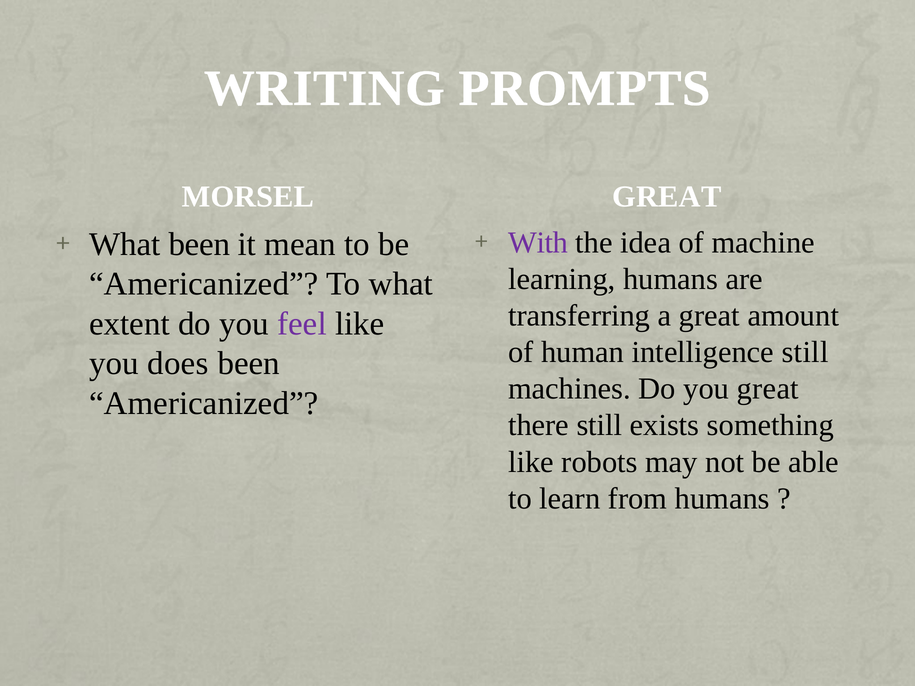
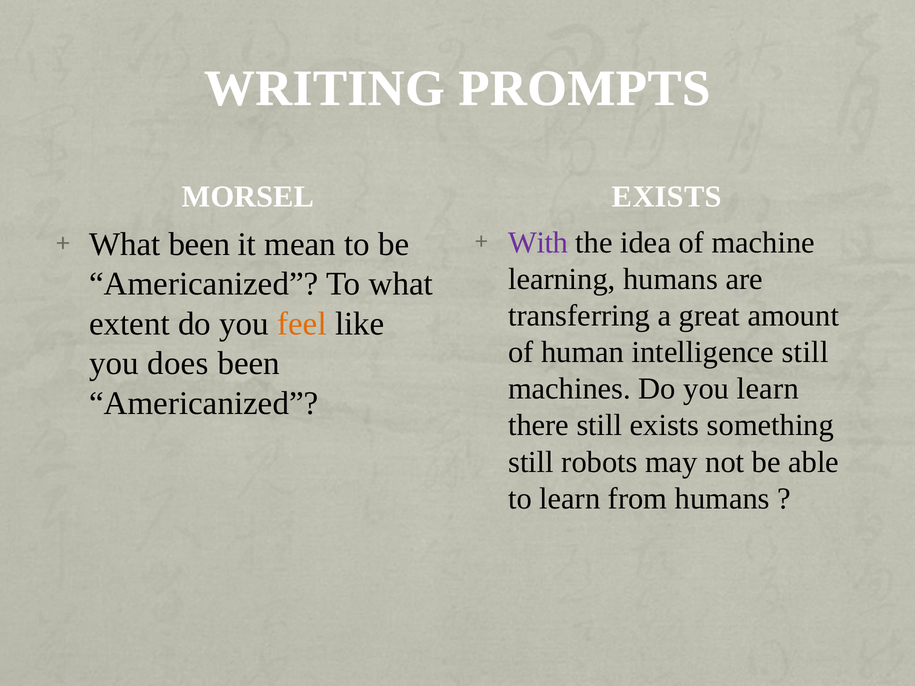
GREAT at (667, 197): GREAT -> EXISTS
feel colour: purple -> orange
you great: great -> learn
like at (531, 462): like -> still
